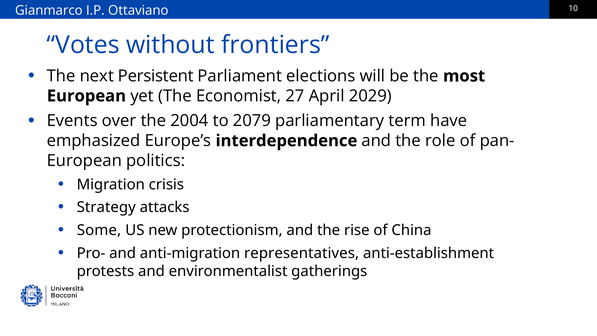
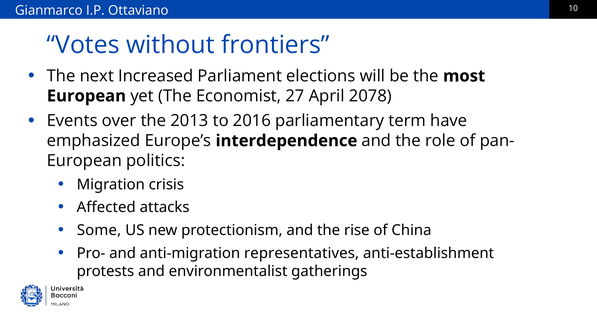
Persistent: Persistent -> Increased
2029: 2029 -> 2078
2004: 2004 -> 2013
2079: 2079 -> 2016
Strategy: Strategy -> Affected
